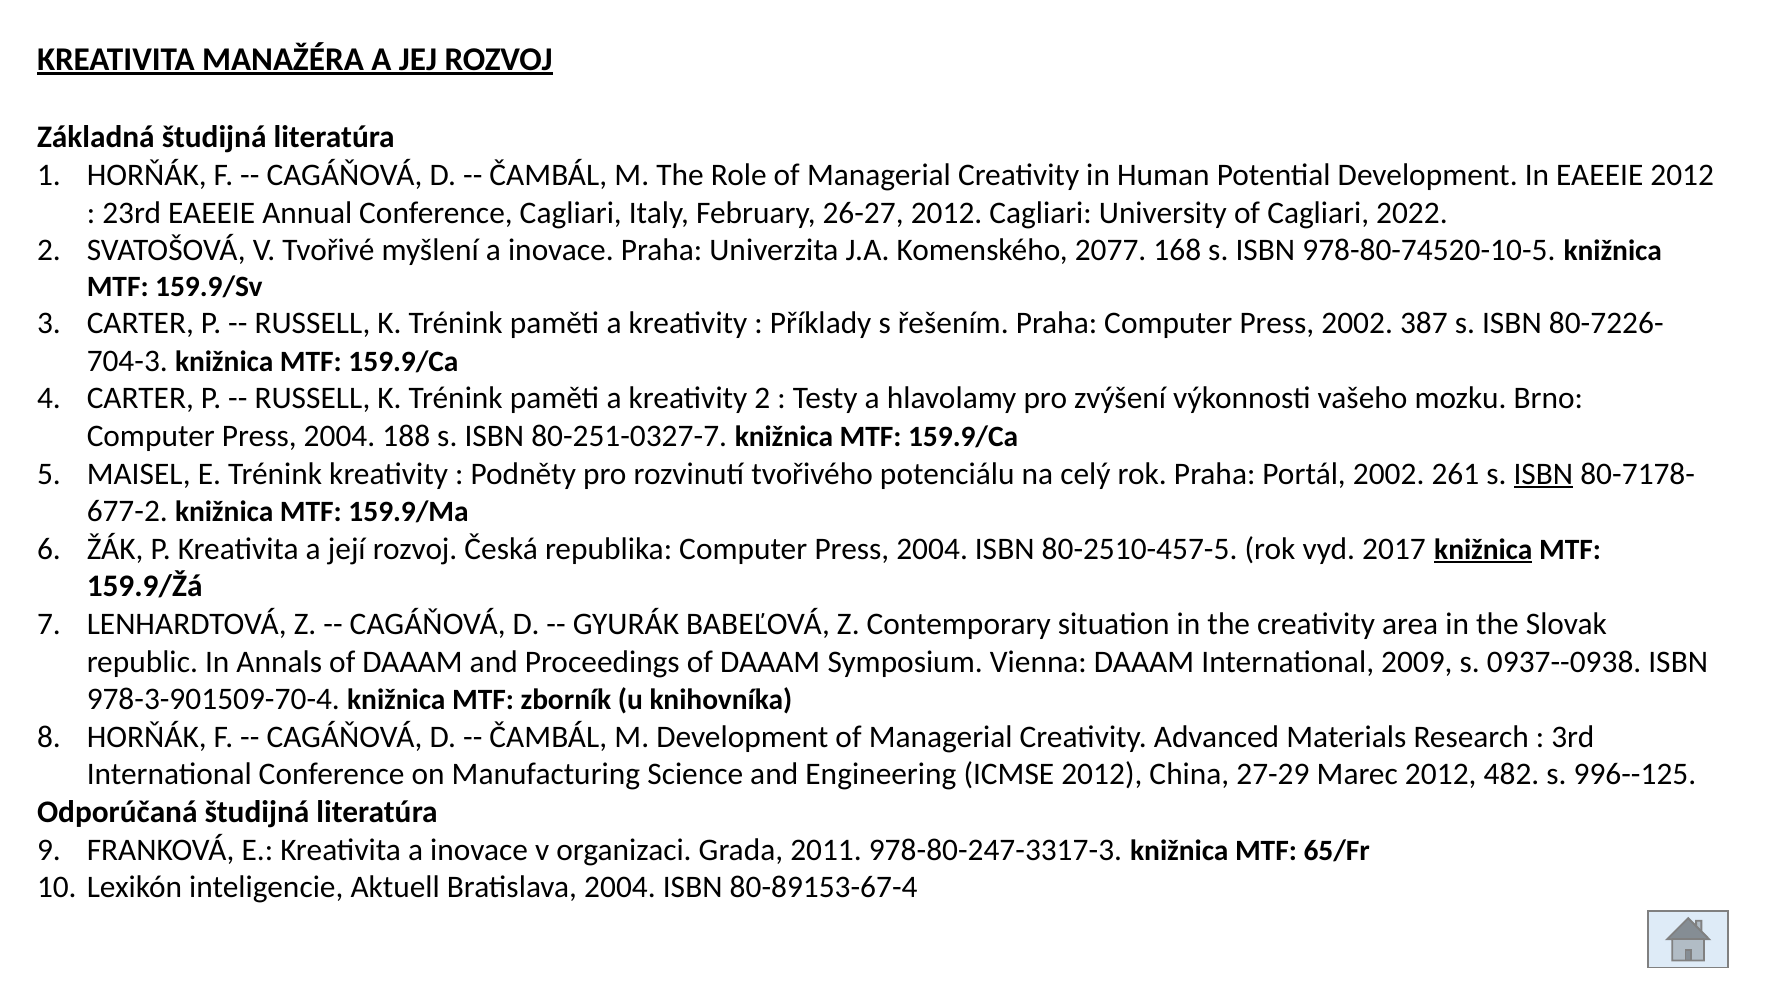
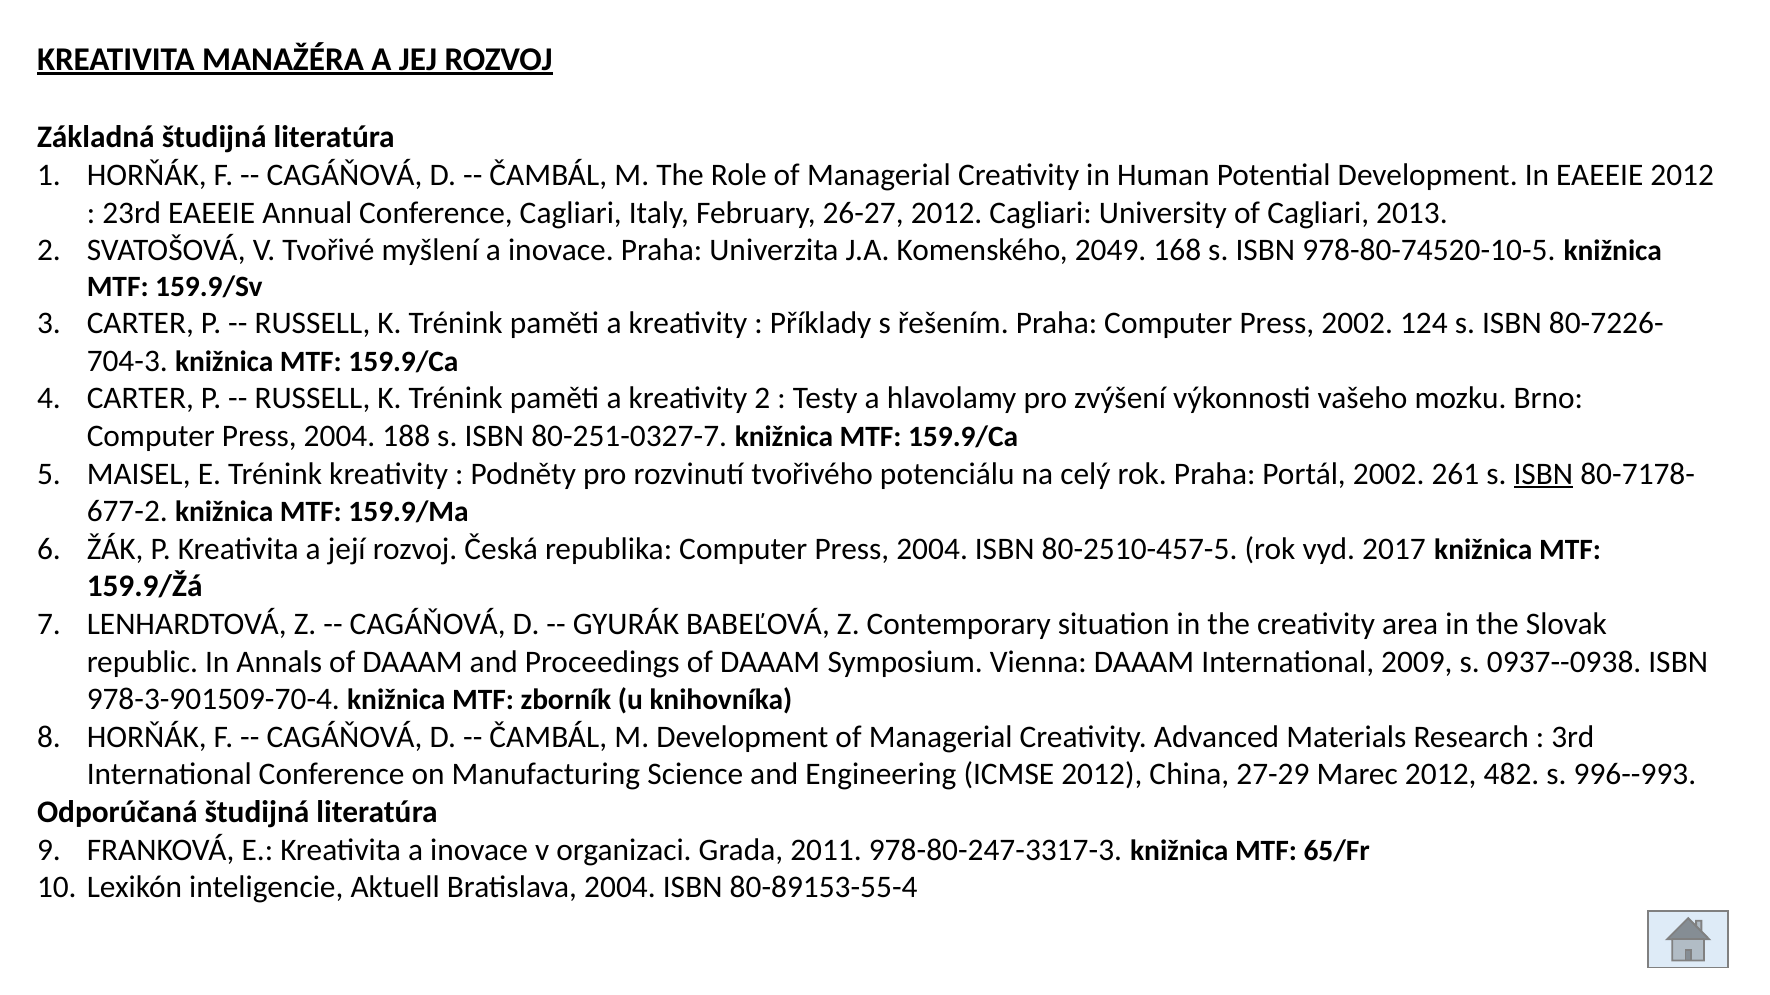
2022: 2022 -> 2013
2077: 2077 -> 2049
387: 387 -> 124
knižnica at (1483, 550) underline: present -> none
996--125: 996--125 -> 996--993
80-89153-67-4: 80-89153-67-4 -> 80-89153-55-4
